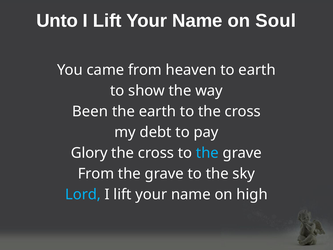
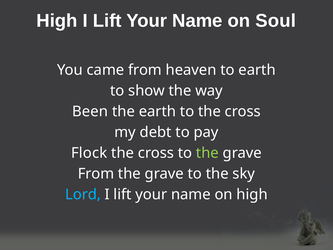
Unto at (57, 21): Unto -> High
Glory: Glory -> Flock
the at (207, 153) colour: light blue -> light green
